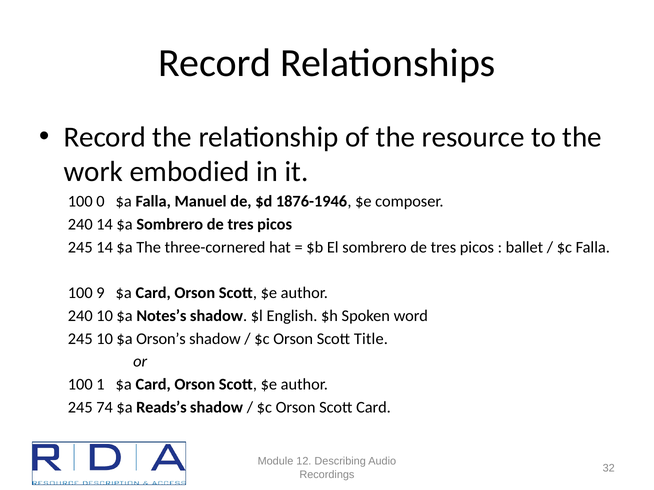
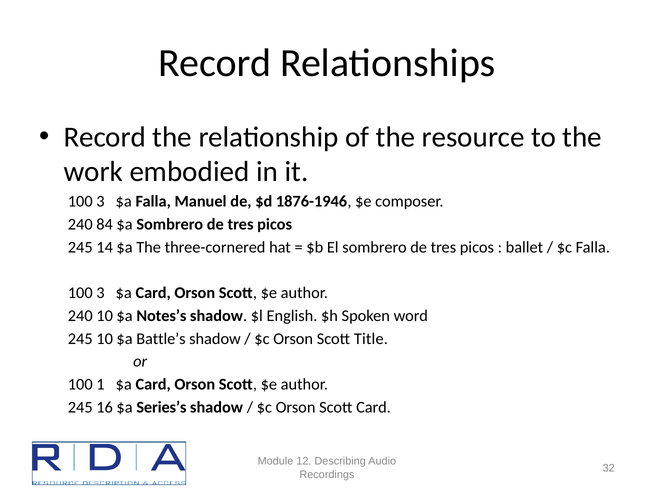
0 at (100, 202): 0 -> 3
240 14: 14 -> 84
9 at (100, 293): 9 -> 3
Orson’s: Orson’s -> Battle’s
74: 74 -> 16
Reads’s: Reads’s -> Series’s
